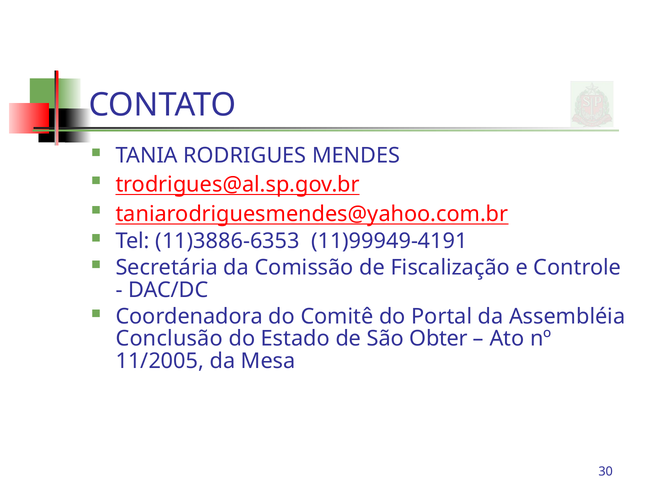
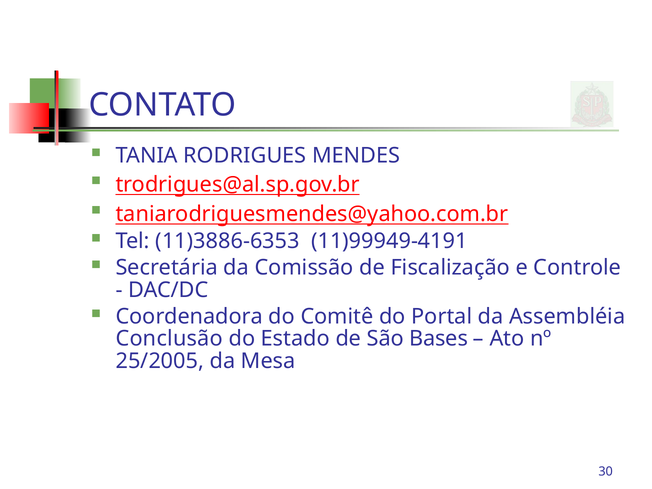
Obter: Obter -> Bases
11/2005: 11/2005 -> 25/2005
